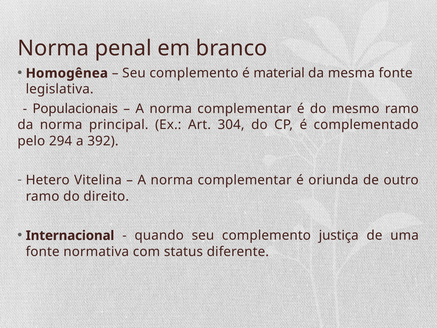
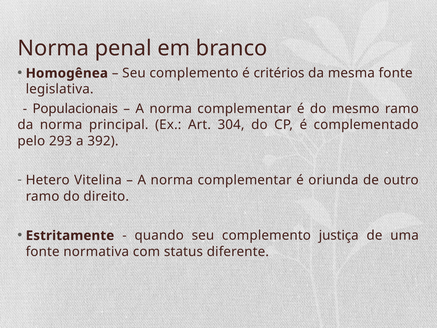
material: material -> critérios
294: 294 -> 293
Internacional: Internacional -> Estritamente
